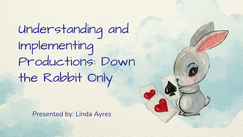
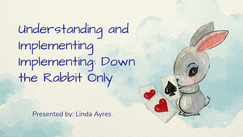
Productions at (57, 61): Productions -> Implementing
